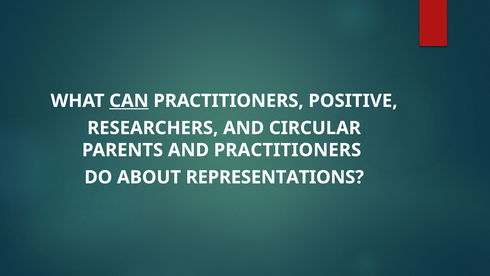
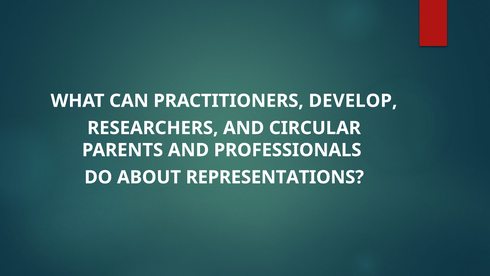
CAN underline: present -> none
POSITIVE: POSITIVE -> DEVELOP
AND PRACTITIONERS: PRACTITIONERS -> PROFESSIONALS
